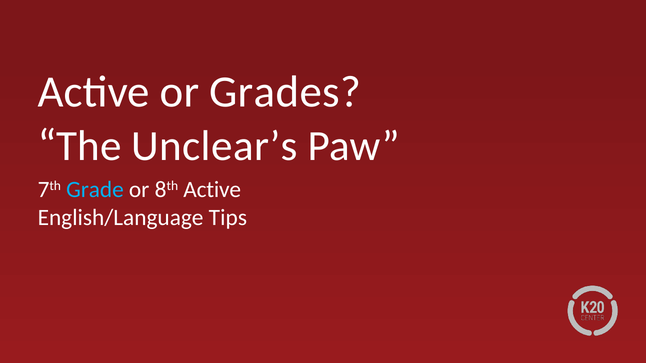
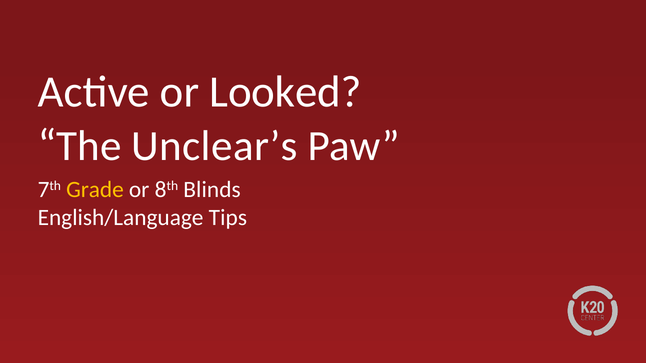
Grades: Grades -> Looked
Grade colour: light blue -> yellow
8th Active: Active -> Blinds
